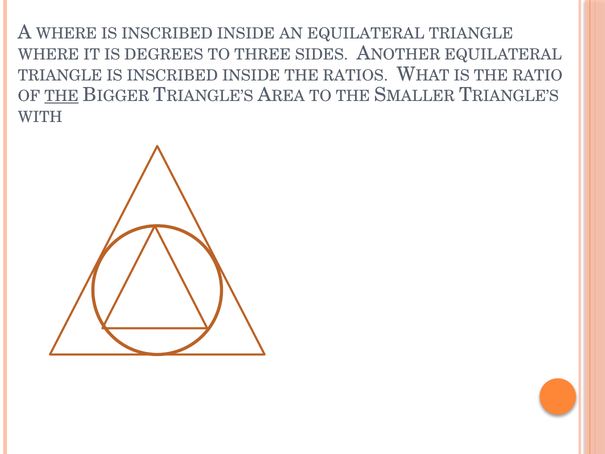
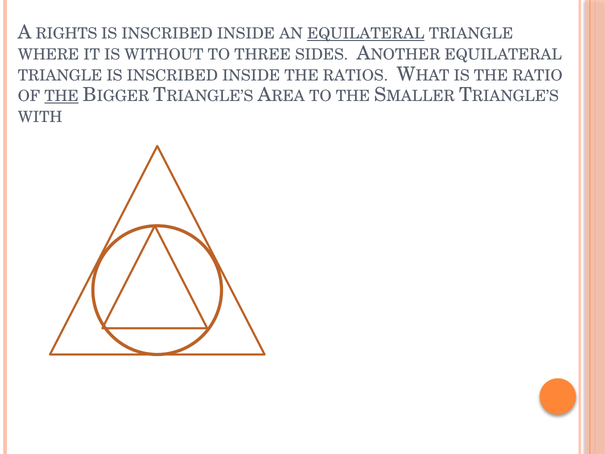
A WHERE: WHERE -> RIGHTS
EQUILATERAL at (366, 34) underline: none -> present
DEGREES: DEGREES -> WITHOUT
